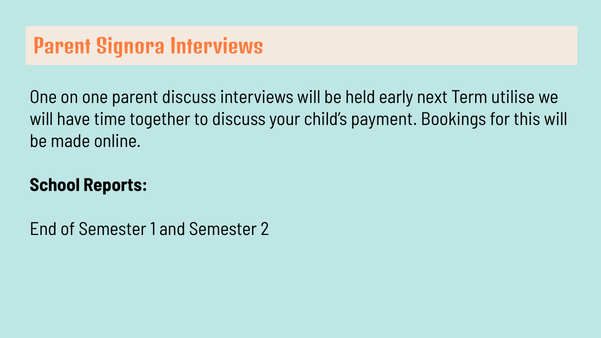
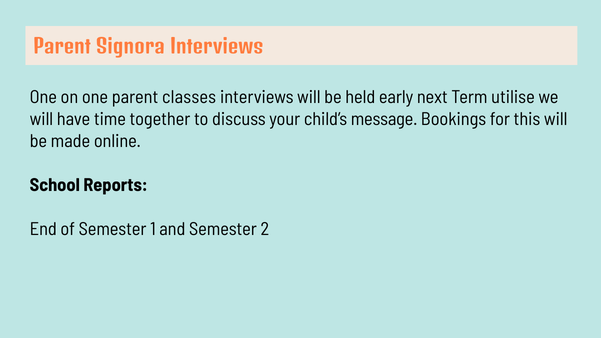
parent discuss: discuss -> classes
payment: payment -> message
